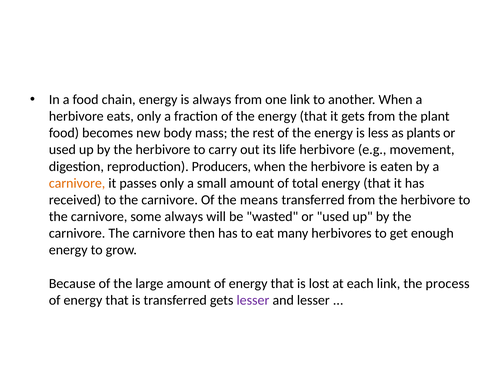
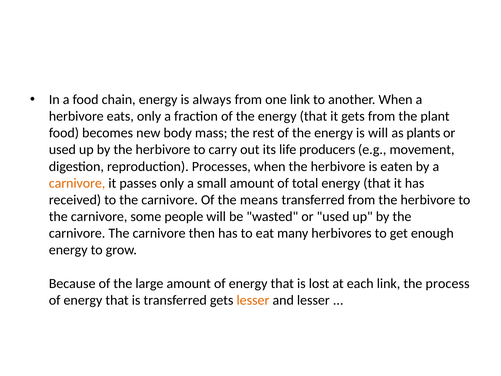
is less: less -> will
life herbivore: herbivore -> producers
Producers: Producers -> Processes
some always: always -> people
lesser at (253, 300) colour: purple -> orange
